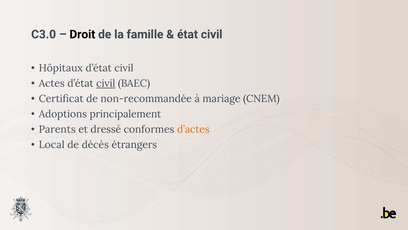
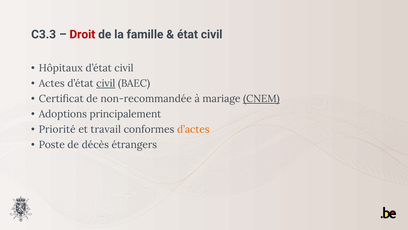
C3.0: C3.0 -> C3.3
Droit colour: black -> red
CNEM underline: none -> present
Parents: Parents -> Priorité
dressé: dressé -> travail
Local: Local -> Poste
